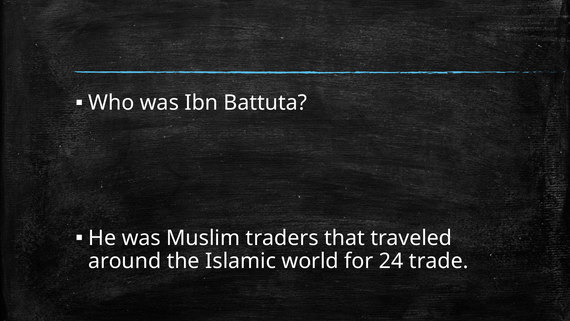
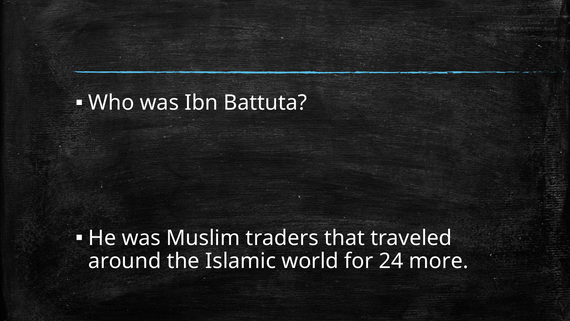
trade: trade -> more
